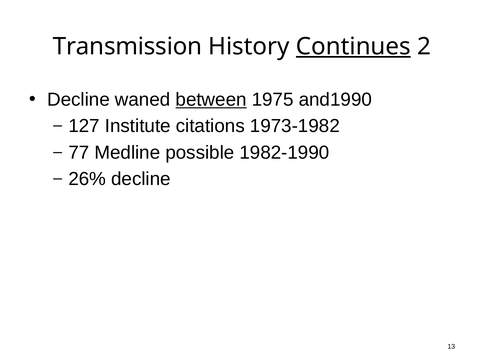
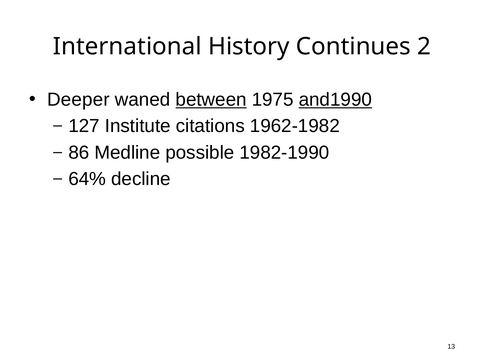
Transmission: Transmission -> International
Continues underline: present -> none
Decline at (79, 100): Decline -> Deeper
and1990 underline: none -> present
1973-1982: 1973-1982 -> 1962-1982
77: 77 -> 86
26%: 26% -> 64%
